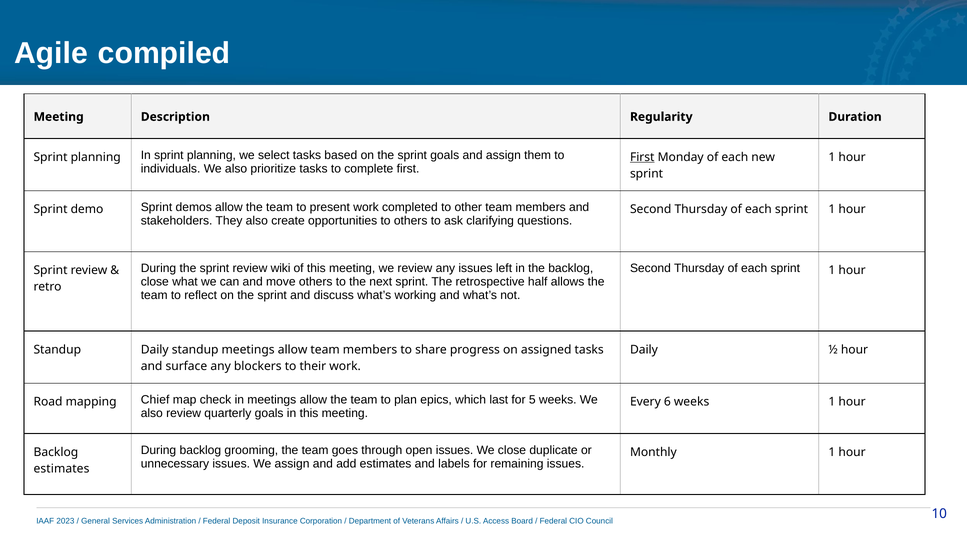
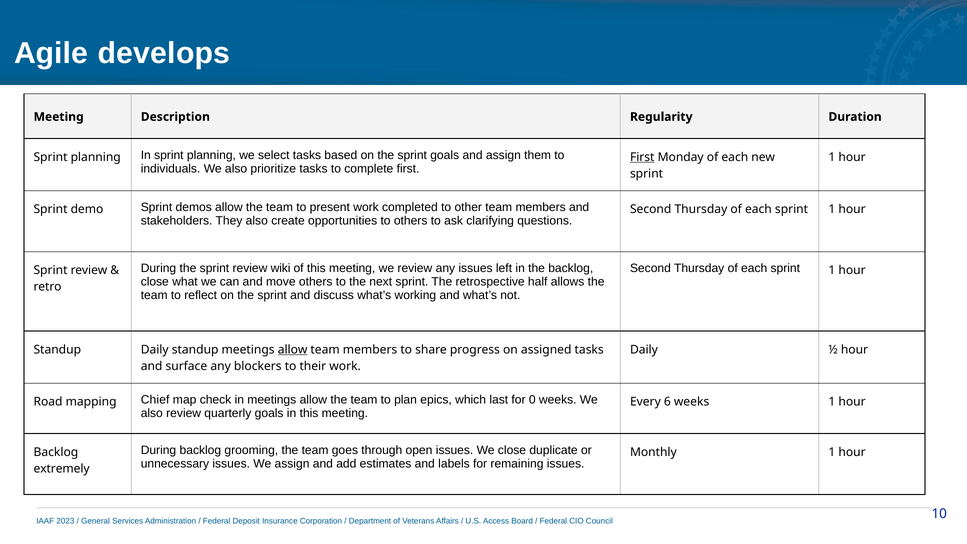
compiled: compiled -> develops
allow at (293, 350) underline: none -> present
5: 5 -> 0
estimates at (62, 469): estimates -> extremely
